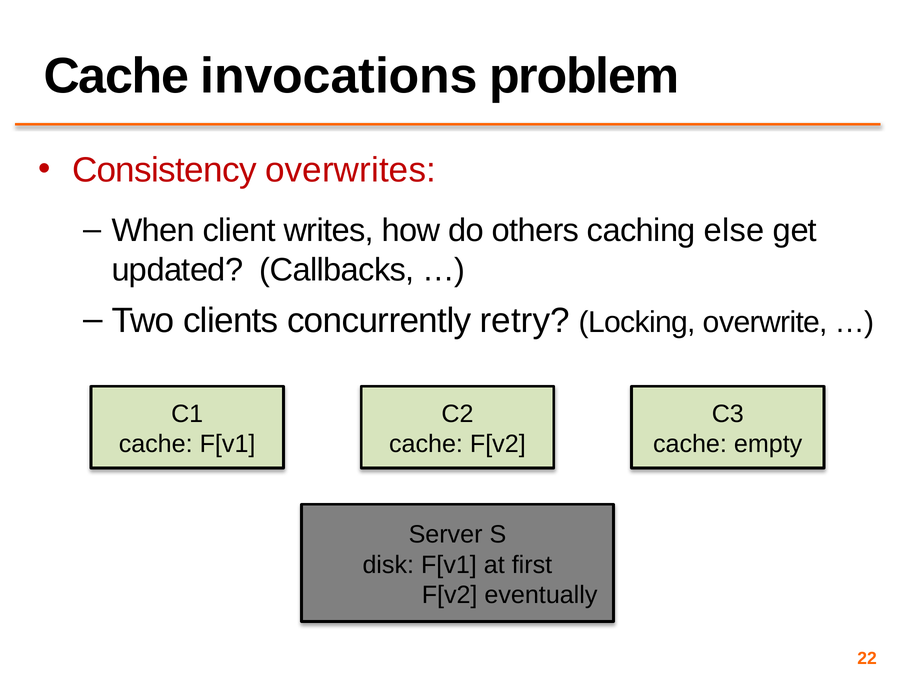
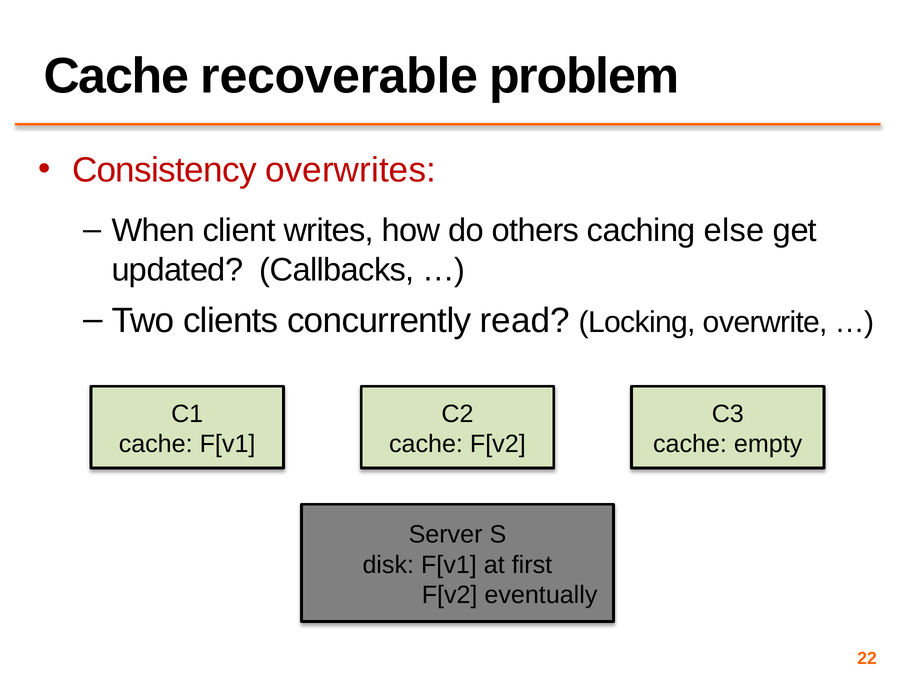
invocations: invocations -> recoverable
retry: retry -> read
